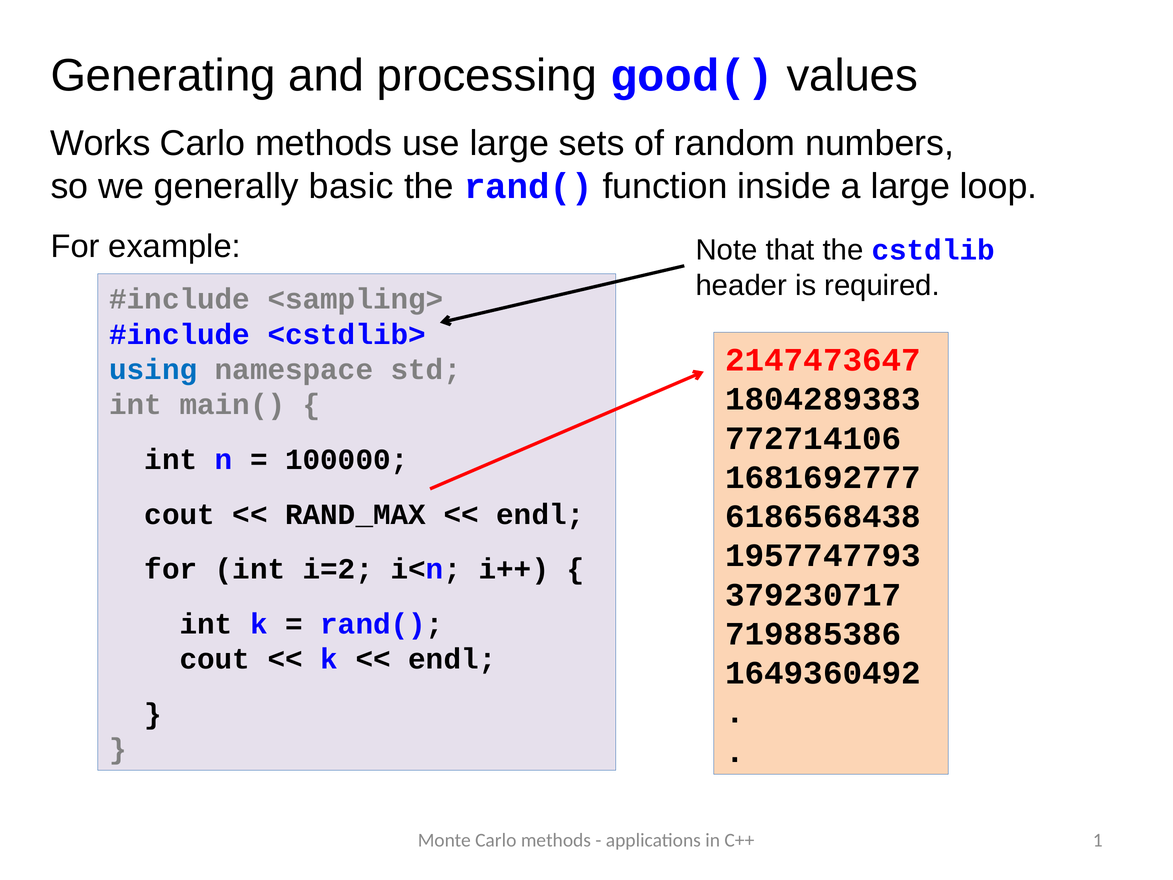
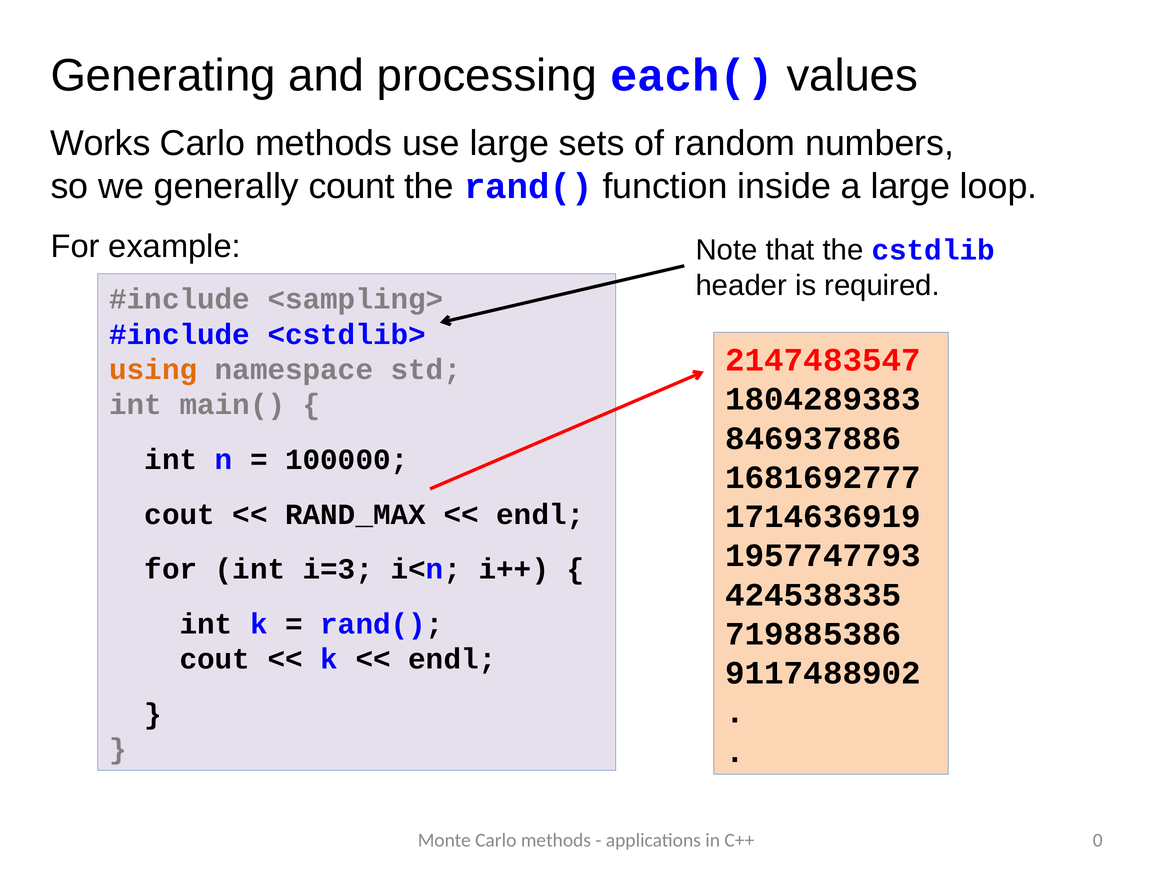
good(: good( -> each(
basic: basic -> count
2147473647: 2147473647 -> 2147483547
using colour: blue -> orange
772714106: 772714106 -> 846937886
6186568438: 6186568438 -> 1714636919
i=2: i=2 -> i=3
379230717: 379230717 -> 424538335
1649360492: 1649360492 -> 9117488902
1: 1 -> 0
